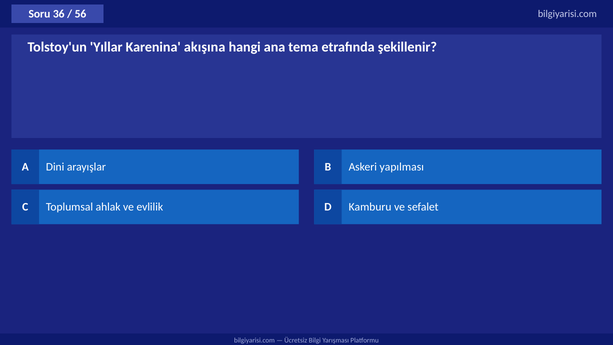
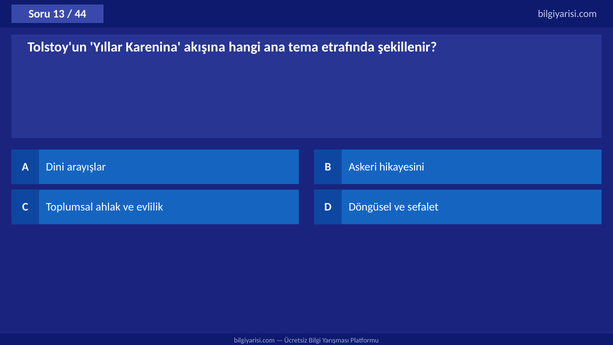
36: 36 -> 13
56: 56 -> 44
yapılması: yapılması -> hikayesini
Kamburu: Kamburu -> Döngüsel
